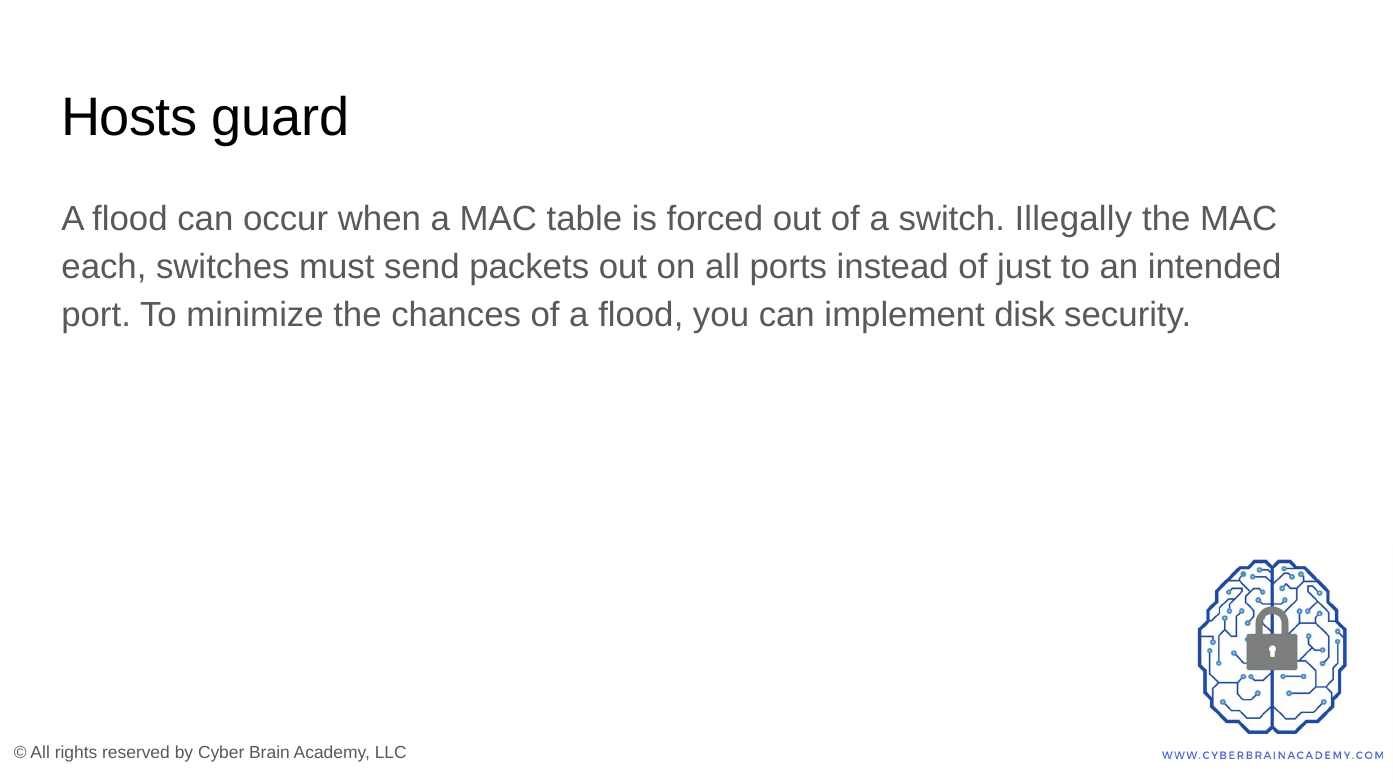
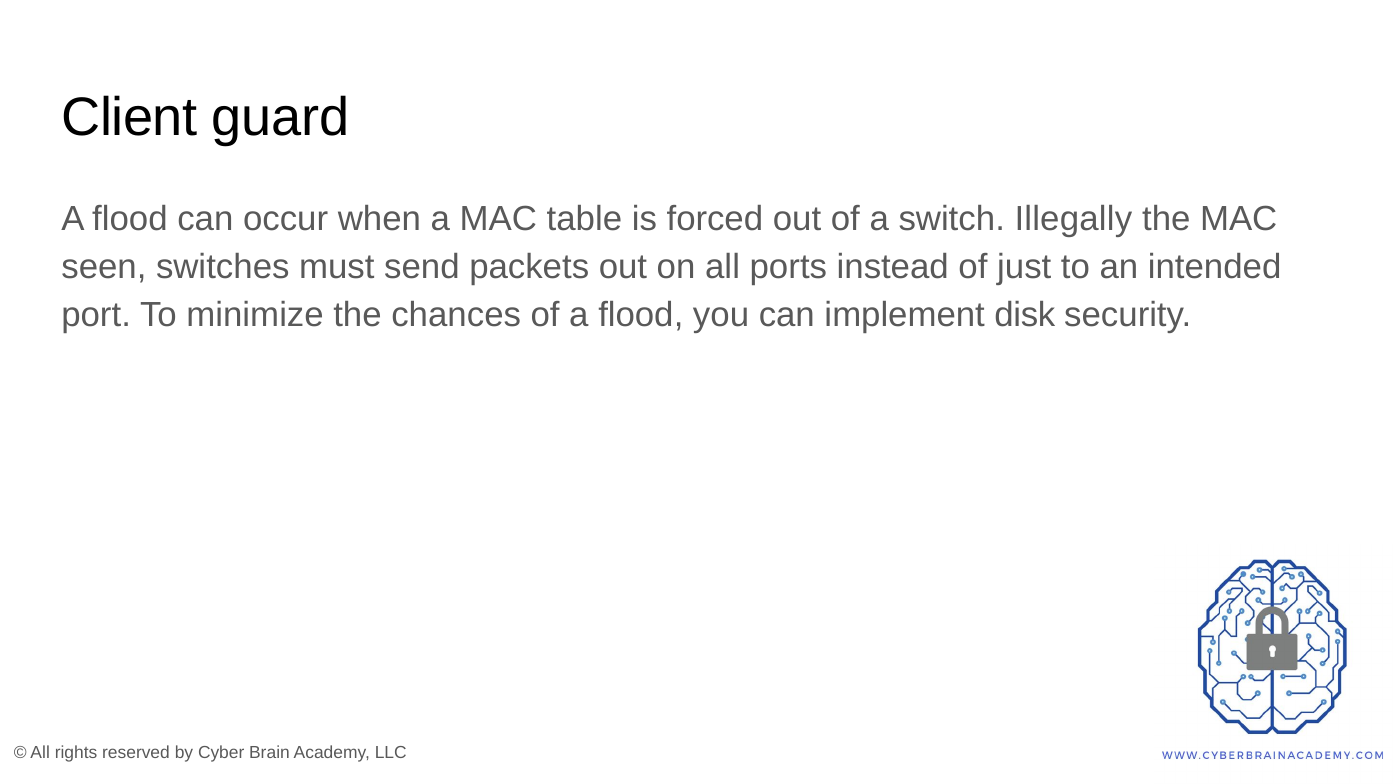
Hosts: Hosts -> Client
each: each -> seen
